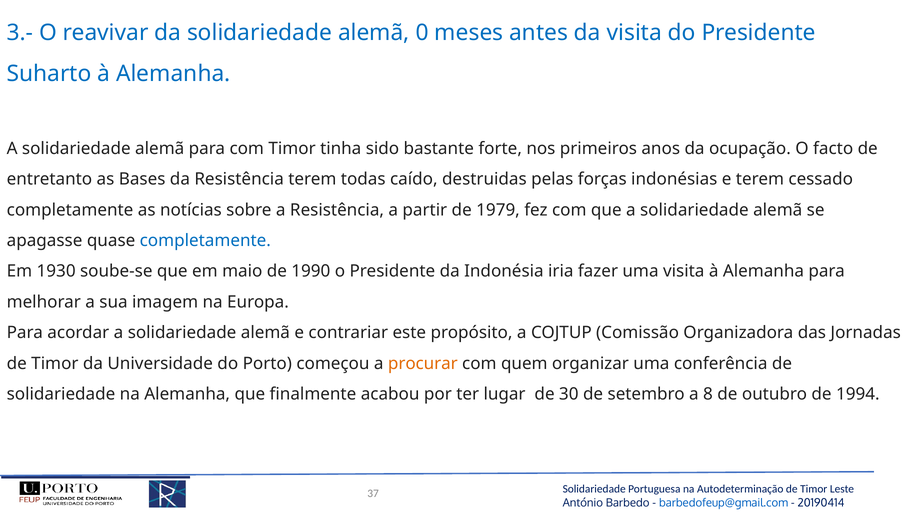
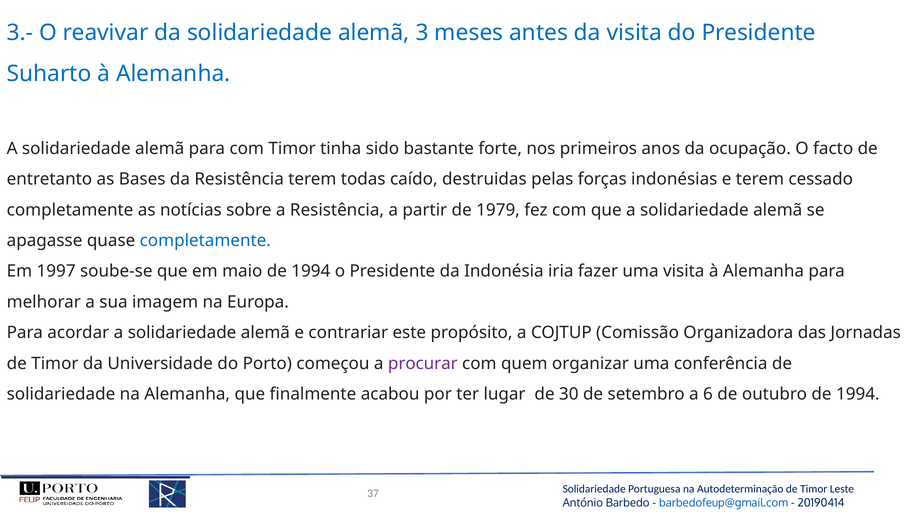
0: 0 -> 3
1930: 1930 -> 1997
maio de 1990: 1990 -> 1994
procurar colour: orange -> purple
8: 8 -> 6
